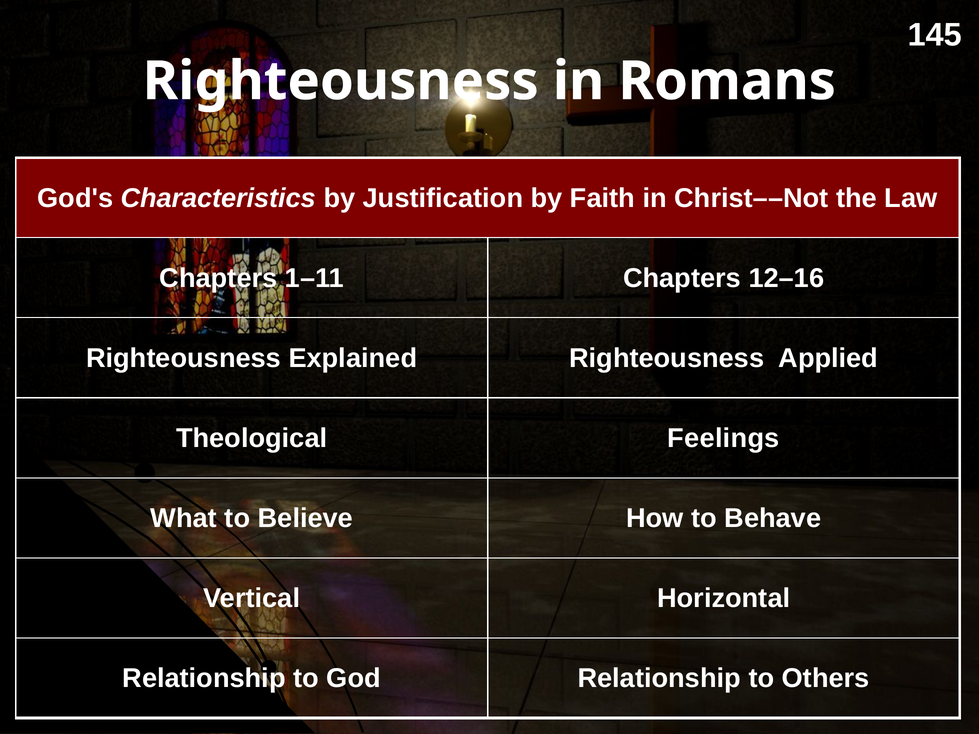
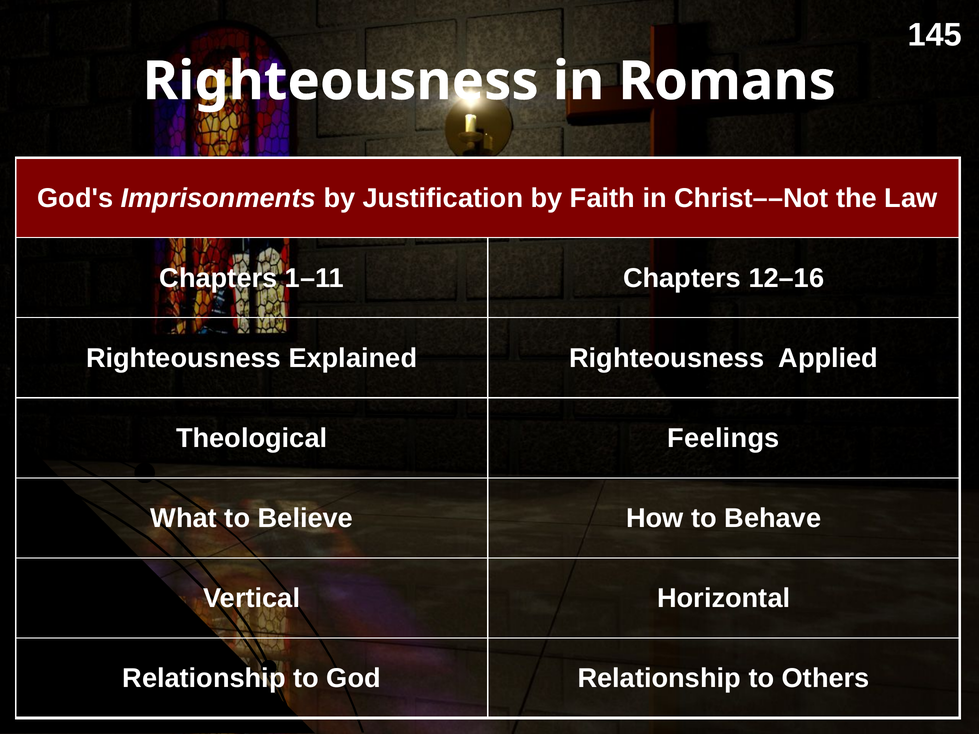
Characteristics: Characteristics -> Imprisonments
